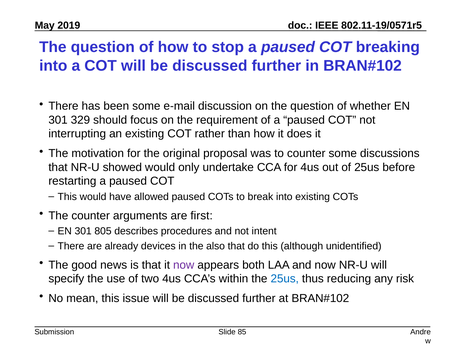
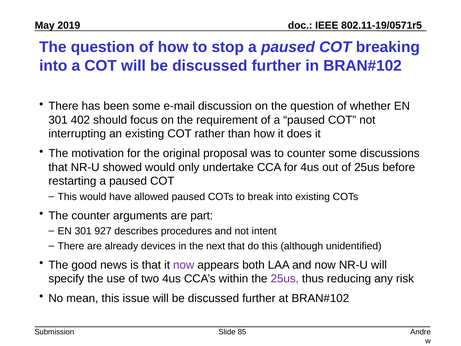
329: 329 -> 402
first: first -> part
805: 805 -> 927
also: also -> next
25us at (285, 279) colour: blue -> purple
